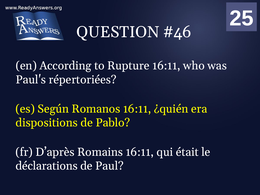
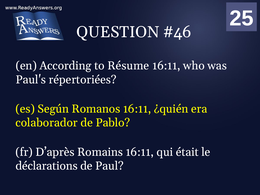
Rupture: Rupture -> Résume
dispositions: dispositions -> colaborador
